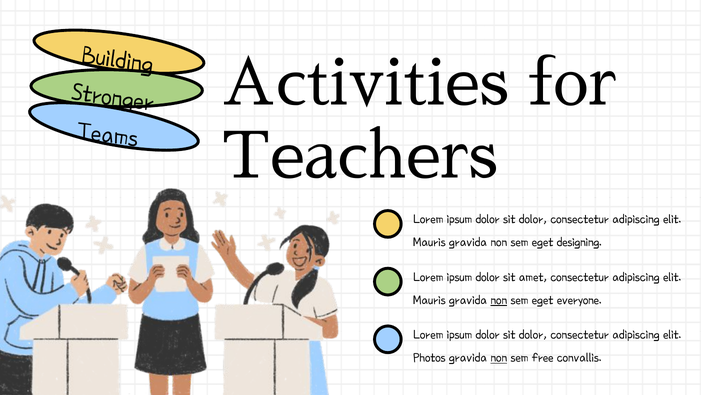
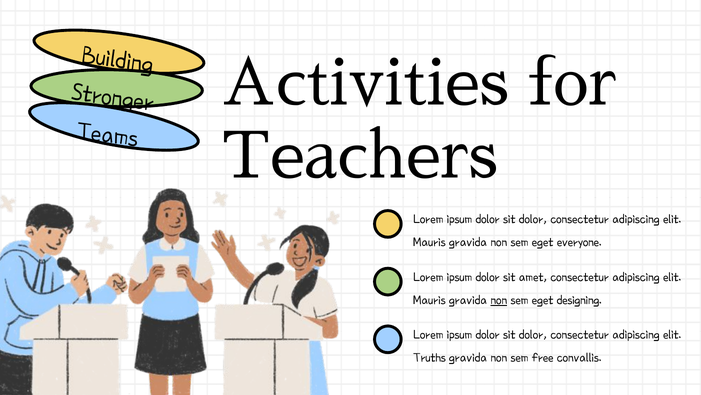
designing: designing -> everyone
everyone: everyone -> designing
Photos: Photos -> Truths
non at (499, 357) underline: present -> none
